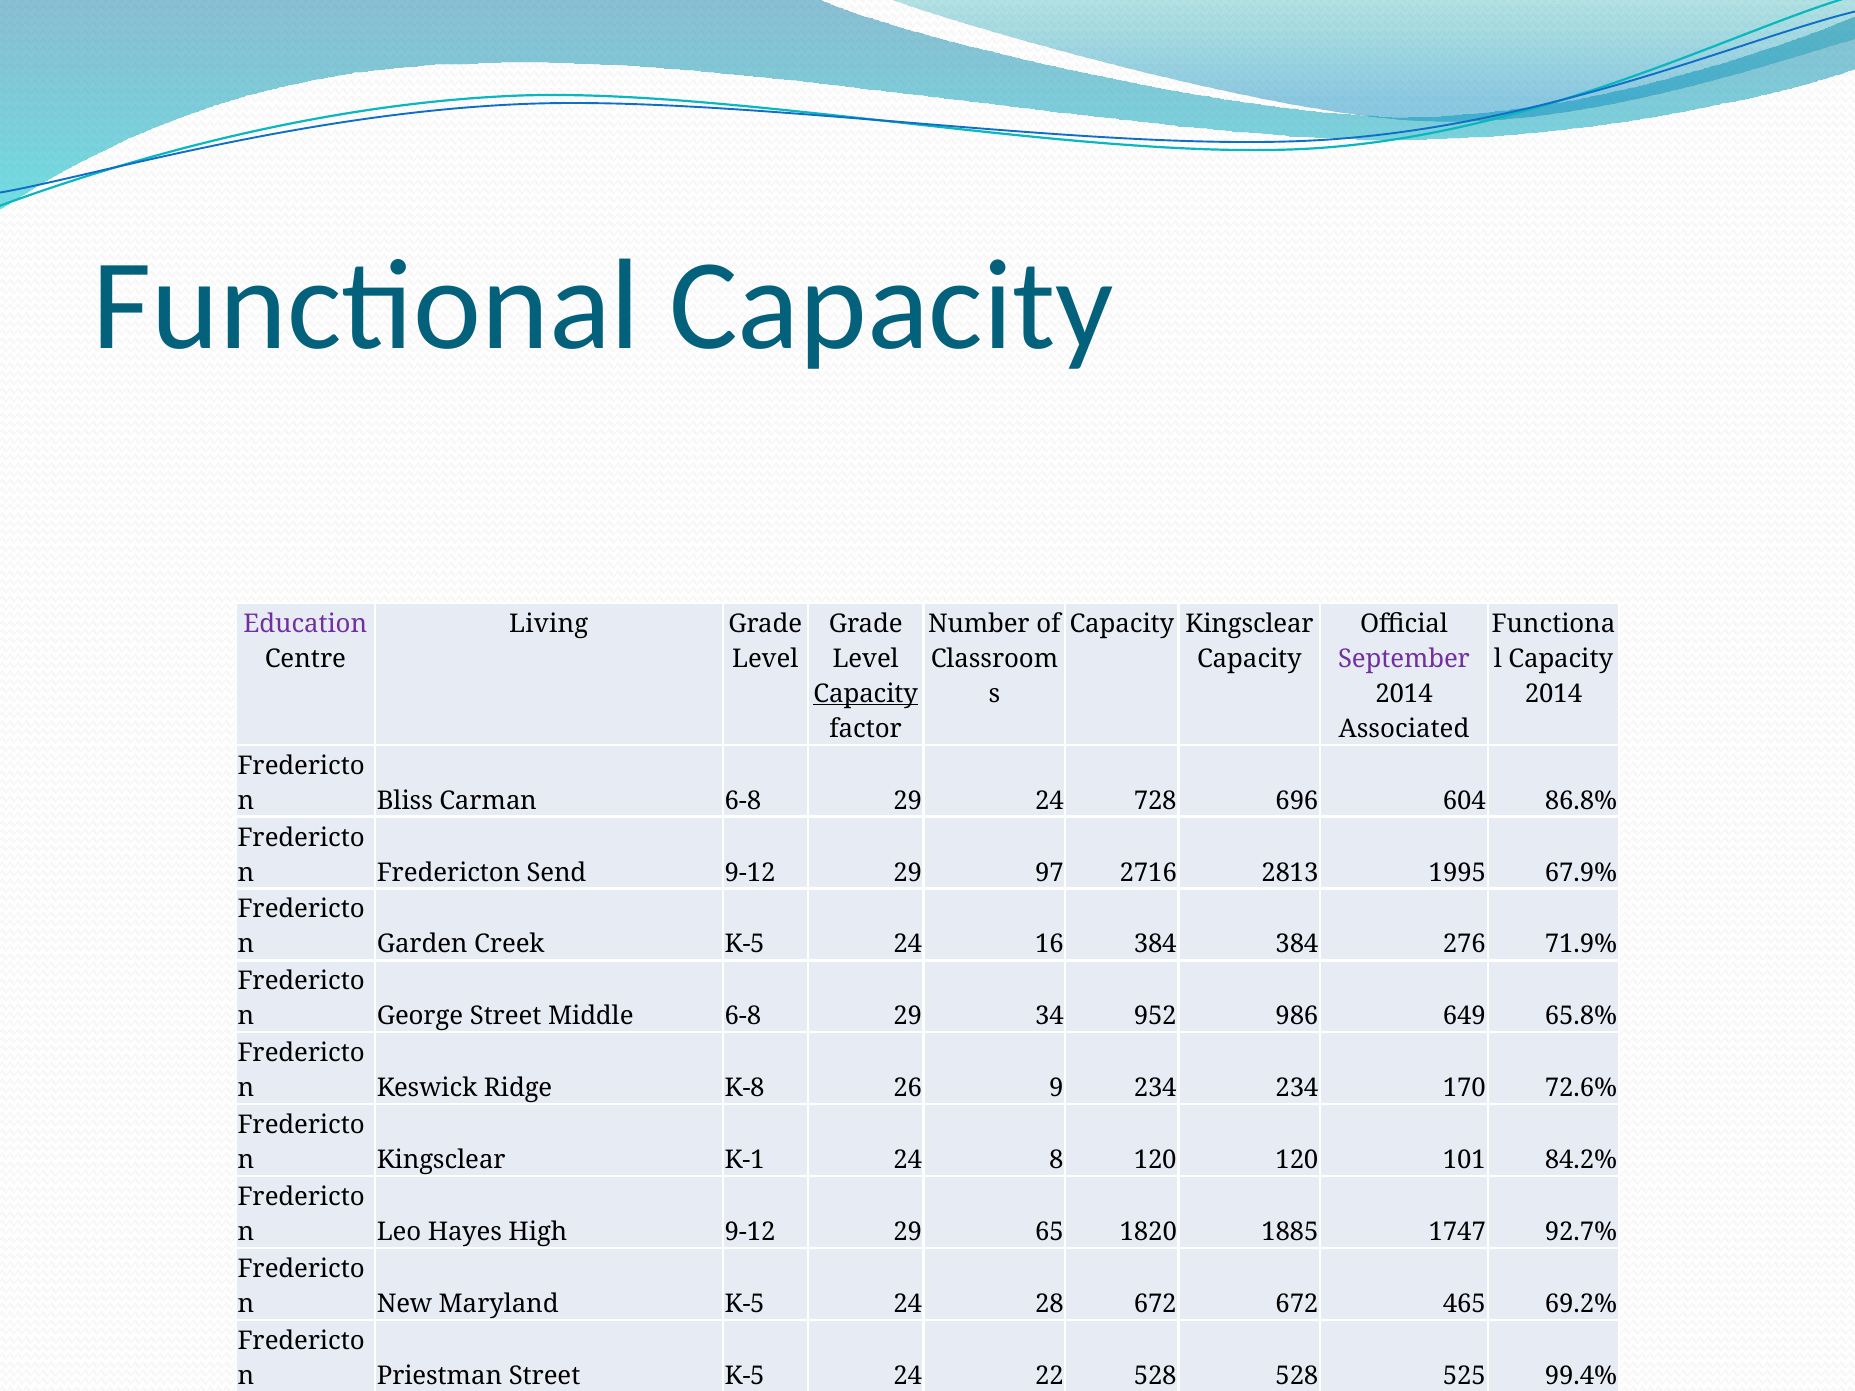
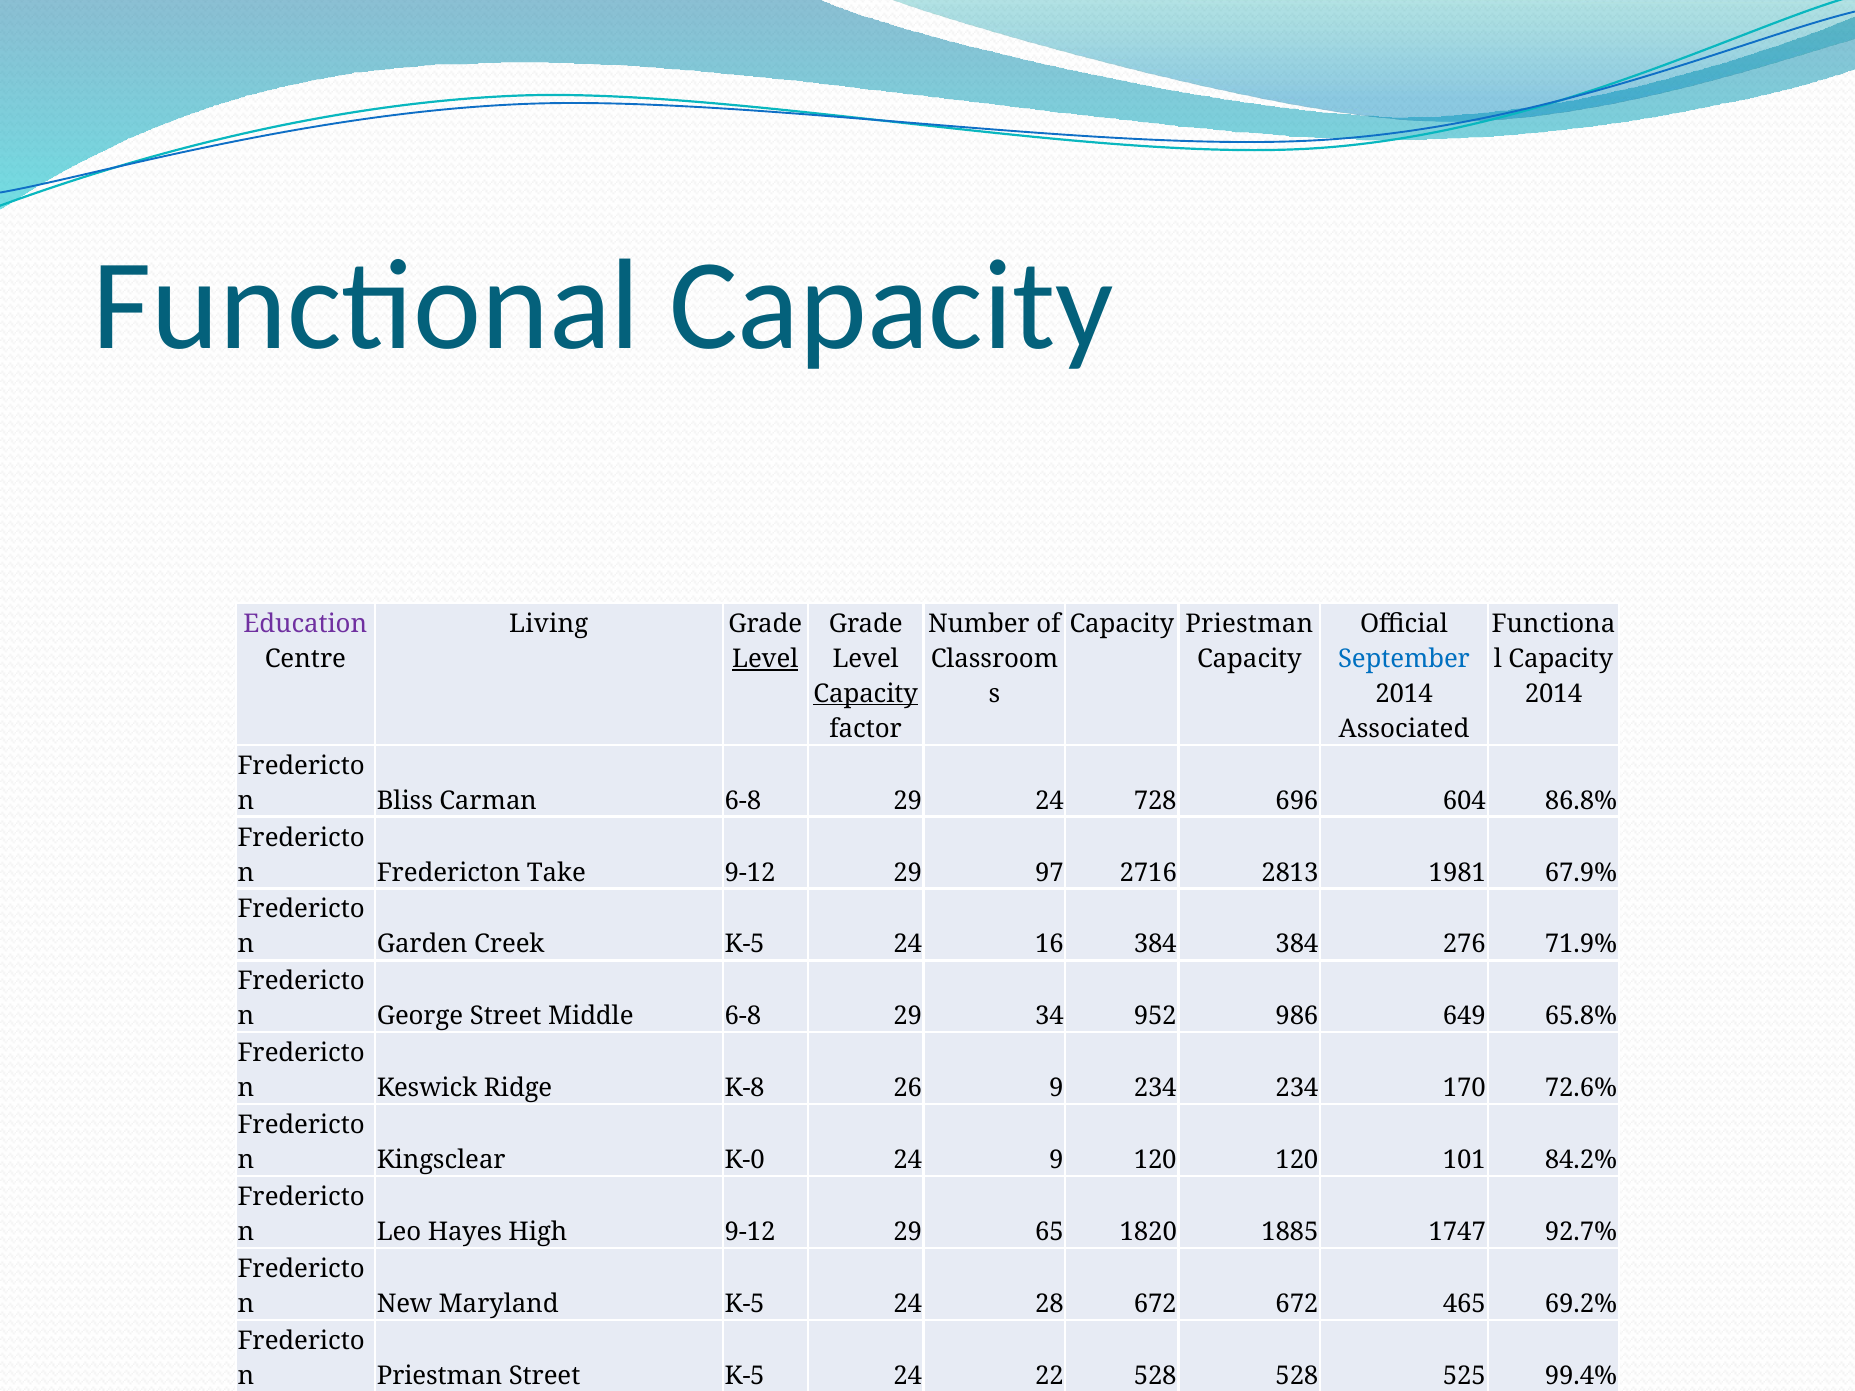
Capacity Kingsclear: Kingsclear -> Priestman
Level at (765, 659) underline: none -> present
September colour: purple -> blue
Send: Send -> Take
1995: 1995 -> 1981
K-1: K-1 -> K-0
24 8: 8 -> 9
